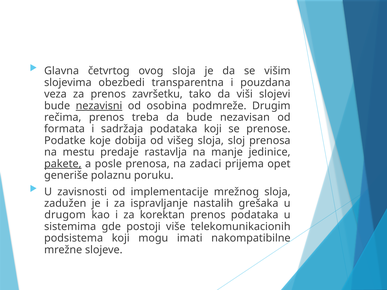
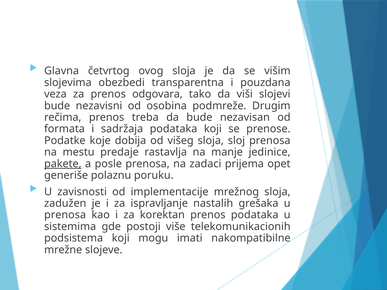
završetku: završetku -> odgovara
nezavisni underline: present -> none
drugom at (65, 215): drugom -> prenosa
